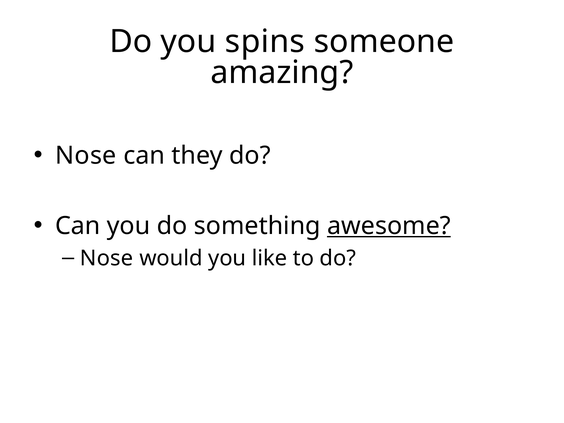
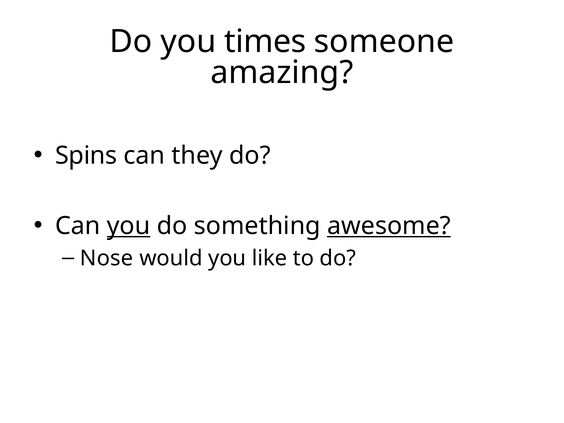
spins: spins -> times
Nose at (86, 156): Nose -> Spins
you at (129, 226) underline: none -> present
